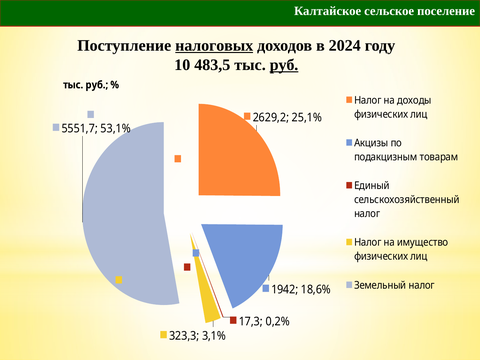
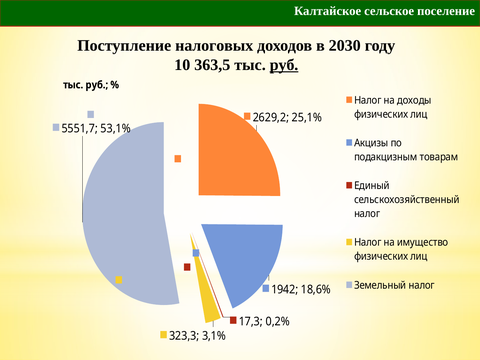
налоговых underline: present -> none
2024: 2024 -> 2030
483,5: 483,5 -> 363,5
